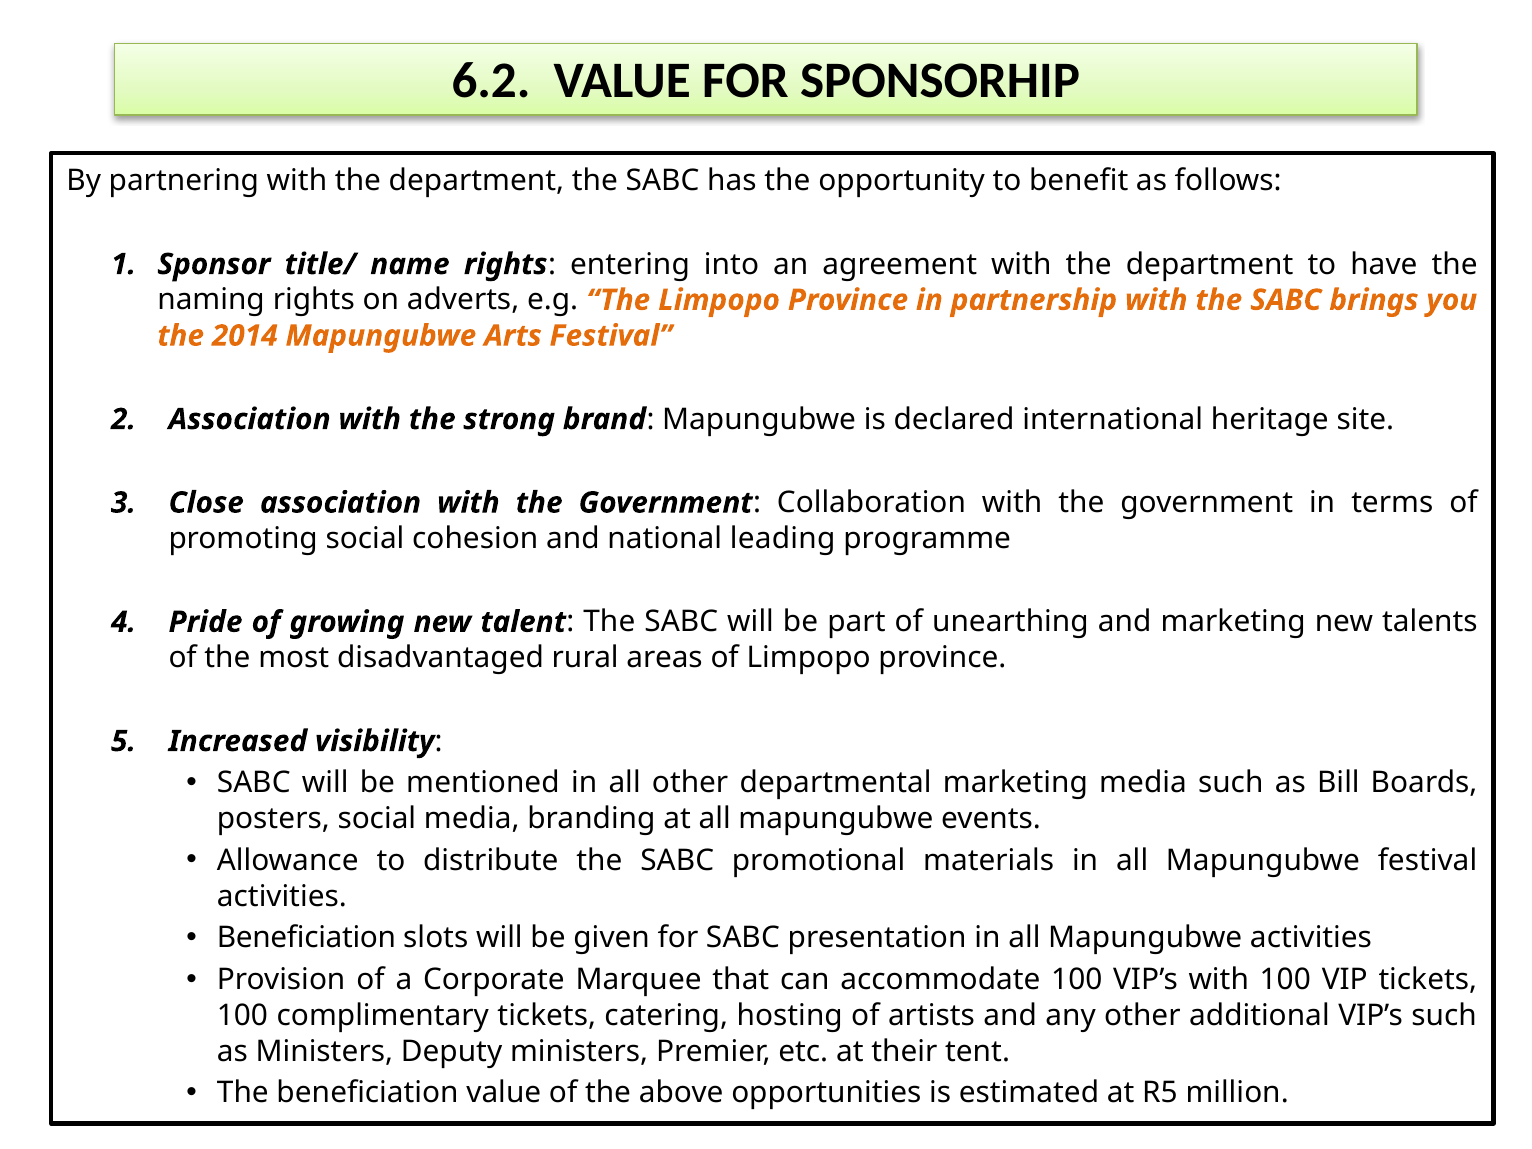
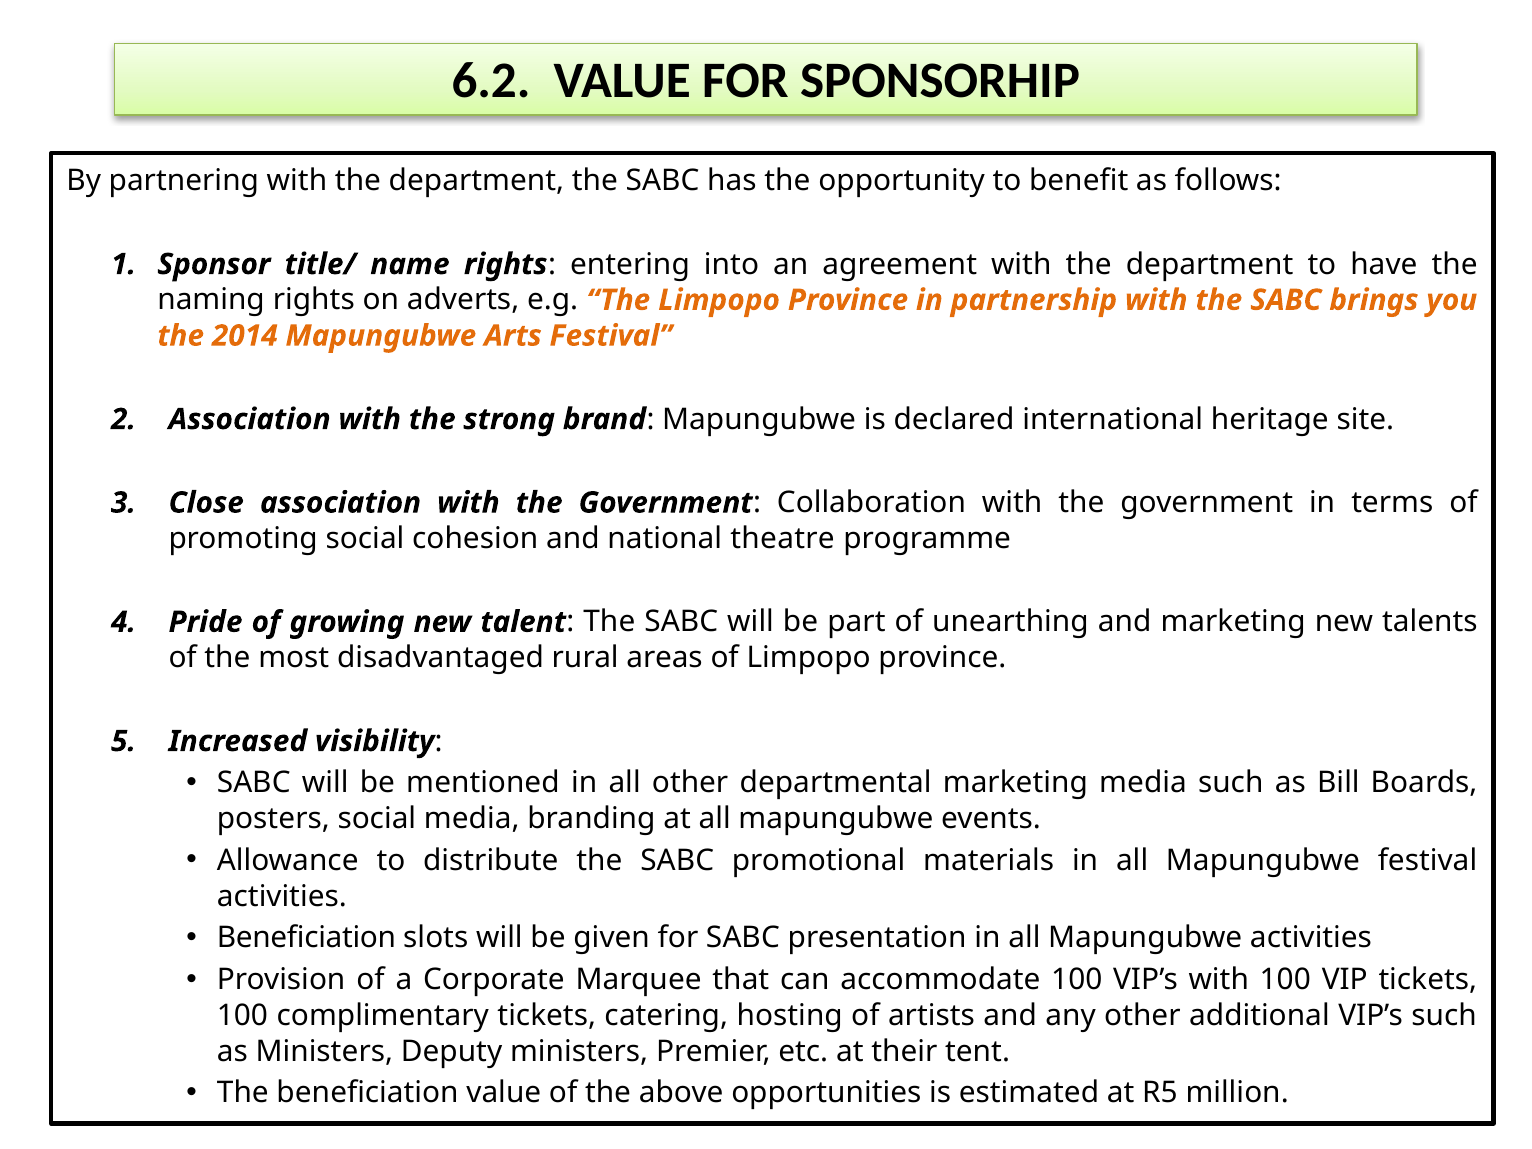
leading: leading -> theatre
